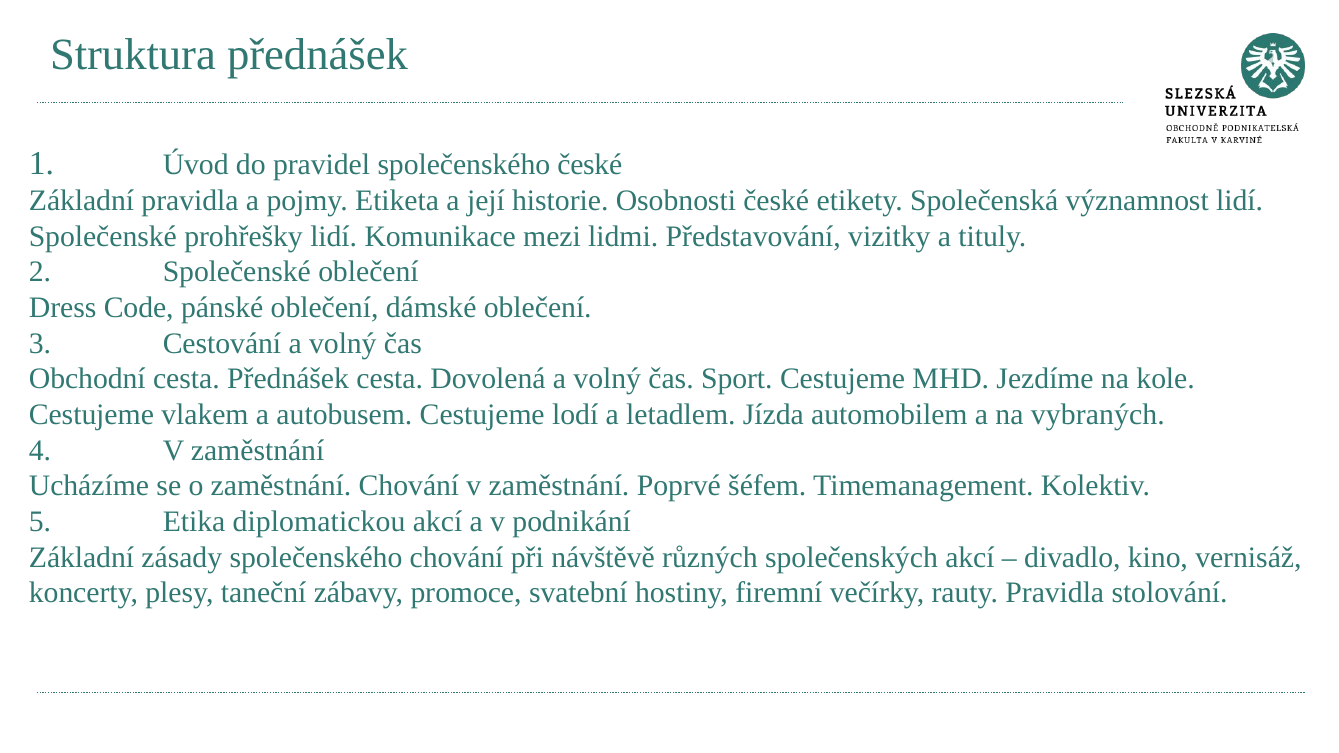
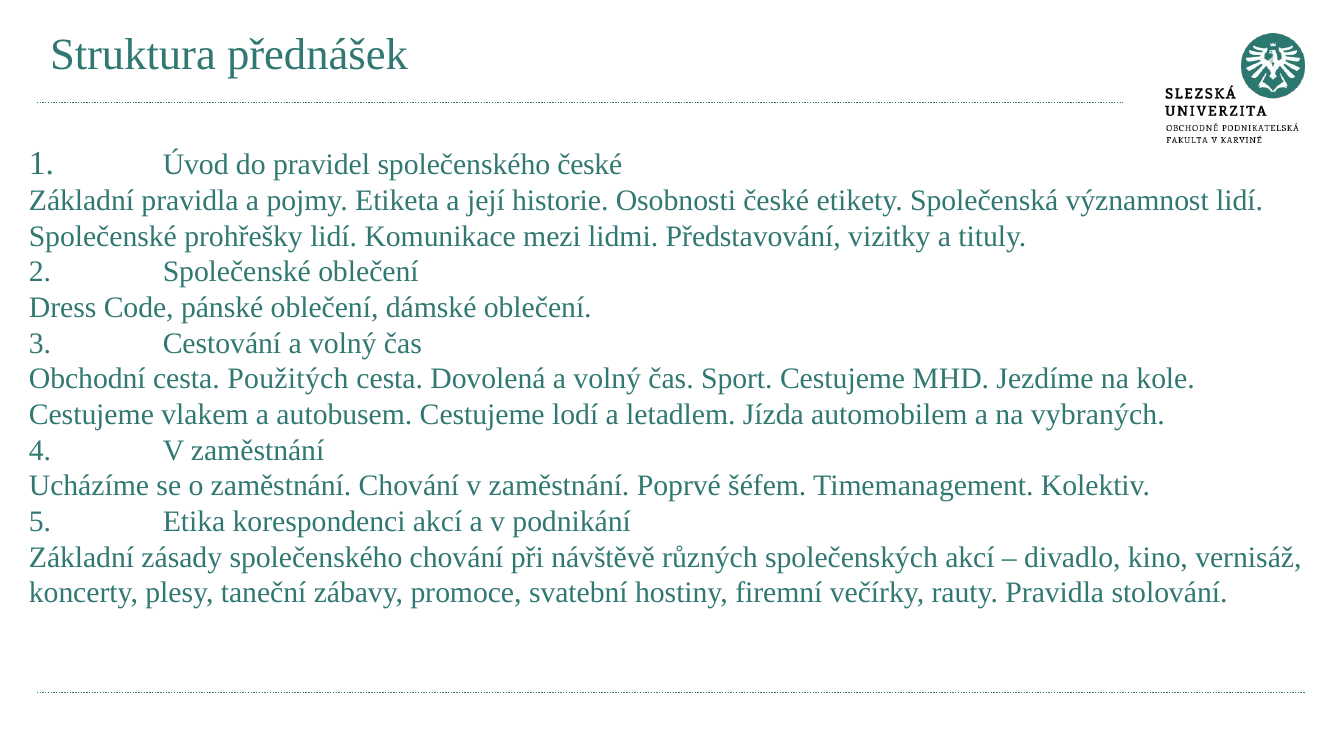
cesta Přednášek: Přednášek -> Použitých
diplomatickou: diplomatickou -> korespondenci
